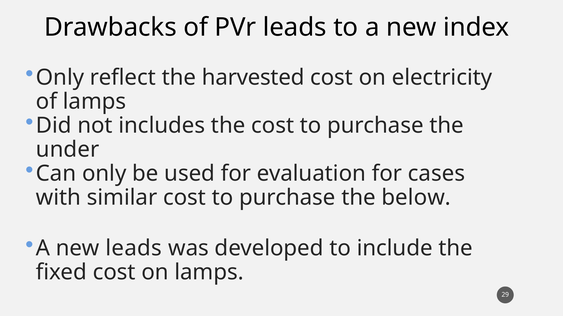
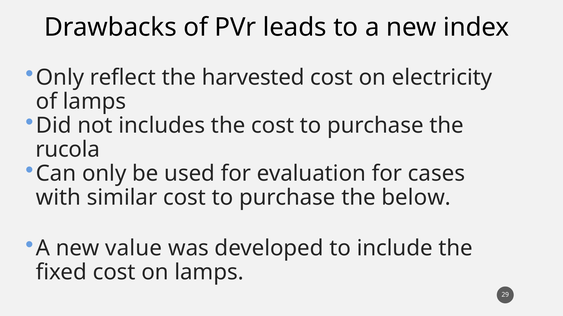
under: under -> rucola
new leads: leads -> value
